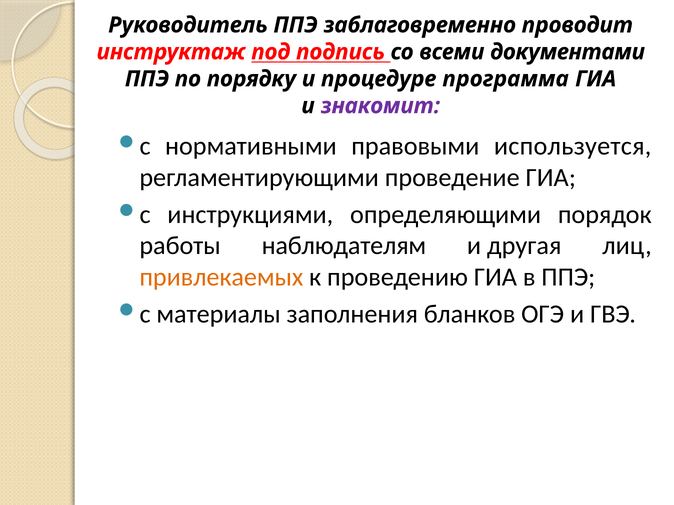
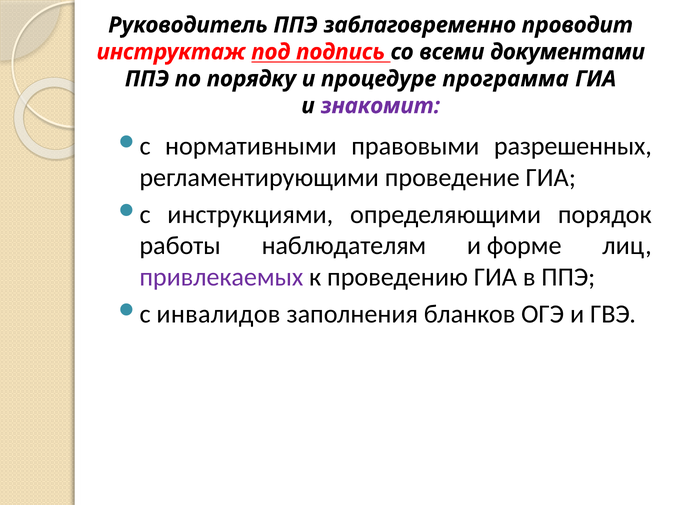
используется: используется -> разрешенных
другая: другая -> форме
привлекаемых colour: orange -> purple
материалы: материалы -> инвалидов
